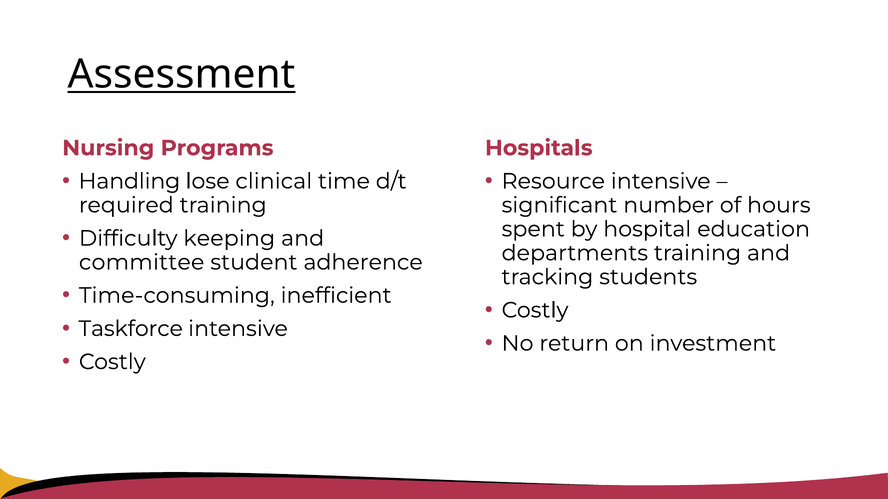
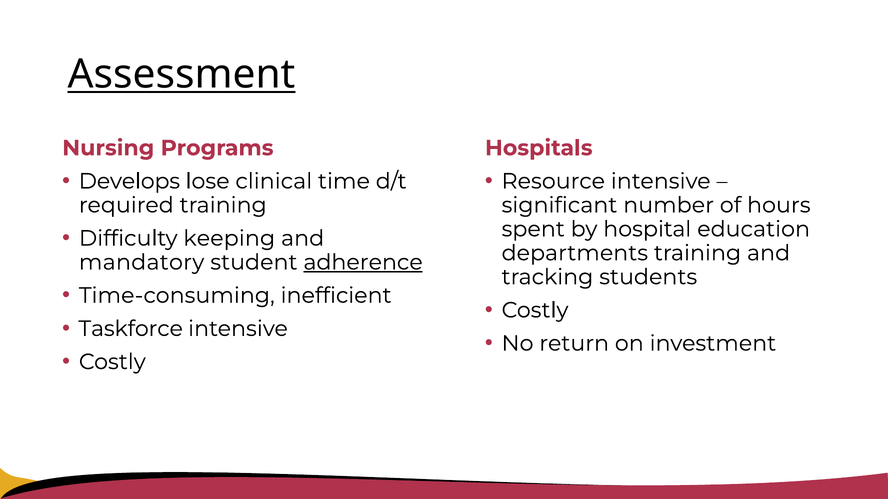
Handling: Handling -> Develops
committee: committee -> mandatory
adherence underline: none -> present
